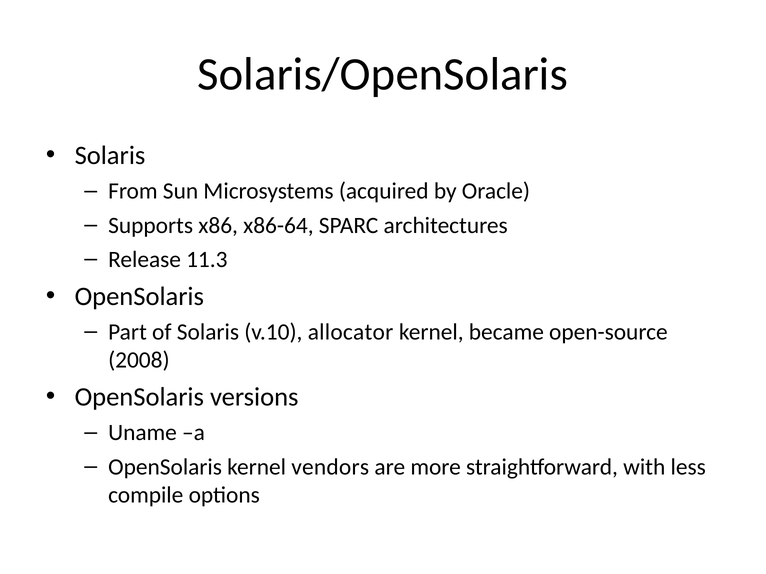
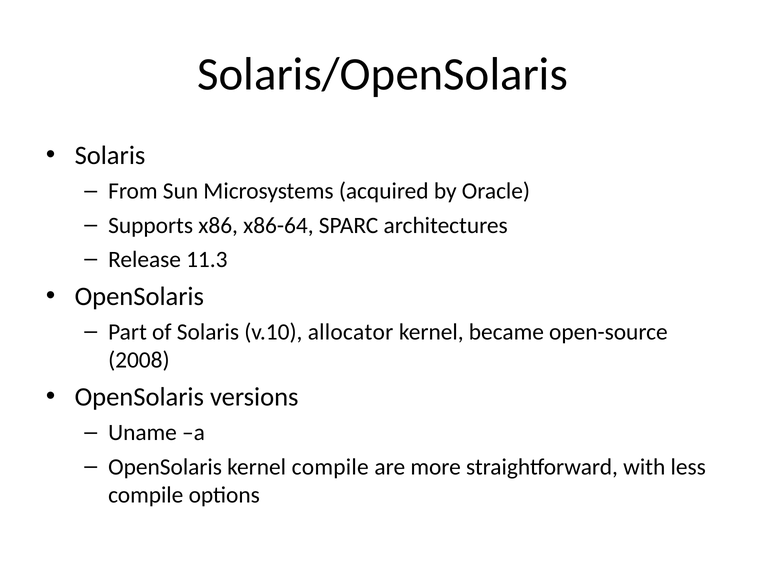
kernel vendors: vendors -> compile
